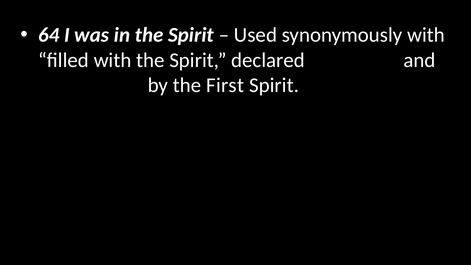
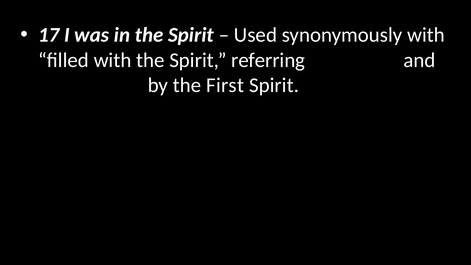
64: 64 -> 17
declared: declared -> referring
